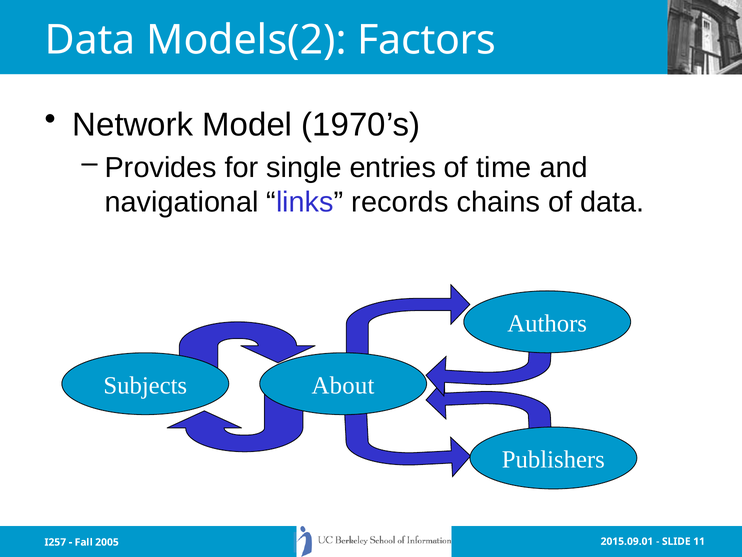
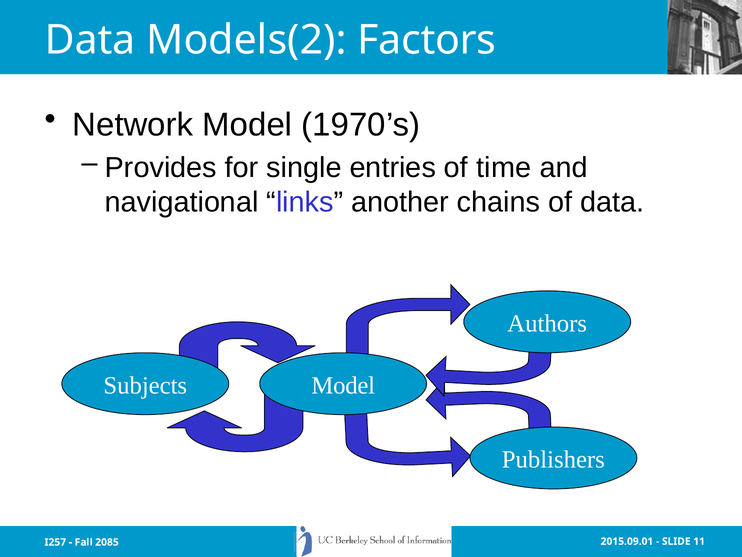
records: records -> another
Subjects About: About -> Model
2005: 2005 -> 2085
